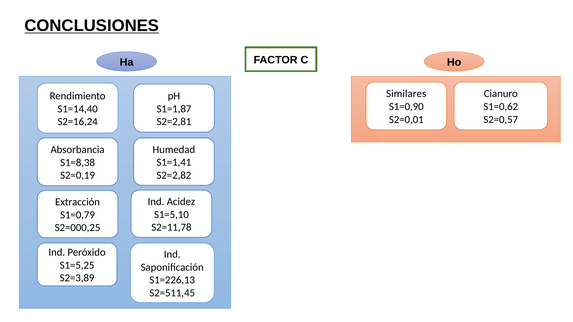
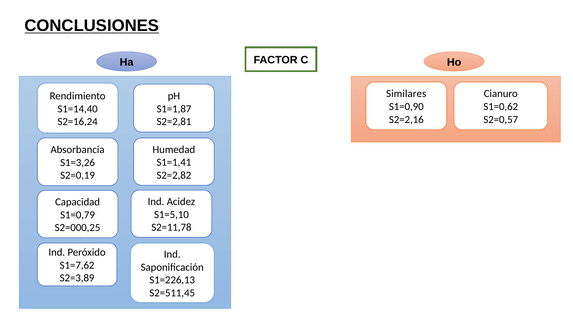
S2=0,01: S2=0,01 -> S2=2,16
S1=8,38: S1=8,38 -> S1=3,26
Extracción: Extracción -> Capacidad
S1=5,25: S1=5,25 -> S1=7,62
